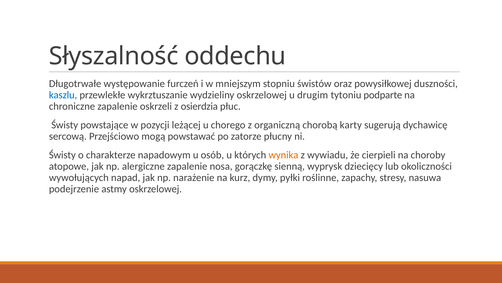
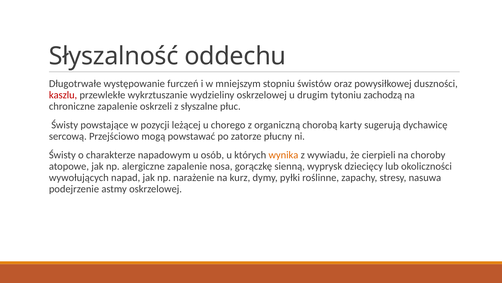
kaszlu colour: blue -> red
podparte: podparte -> zachodzą
osierdzia: osierdzia -> słyszalne
